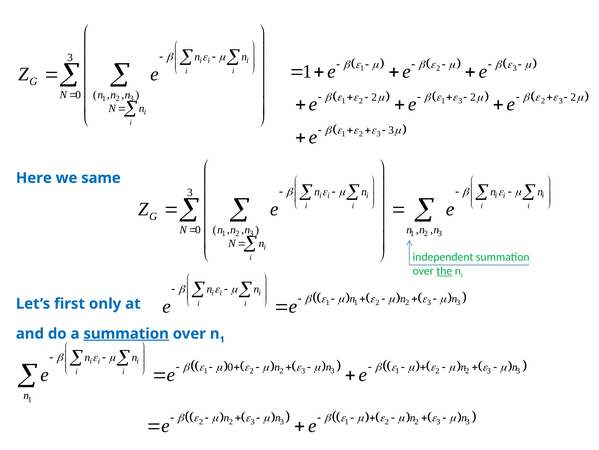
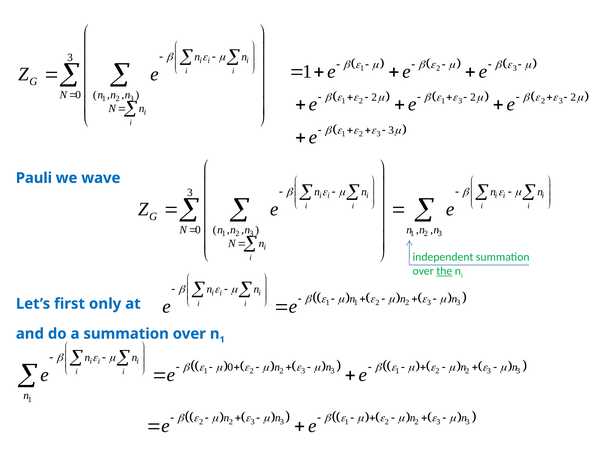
Here: Here -> Pauli
same: same -> wave
summation at (126, 333) underline: present -> none
